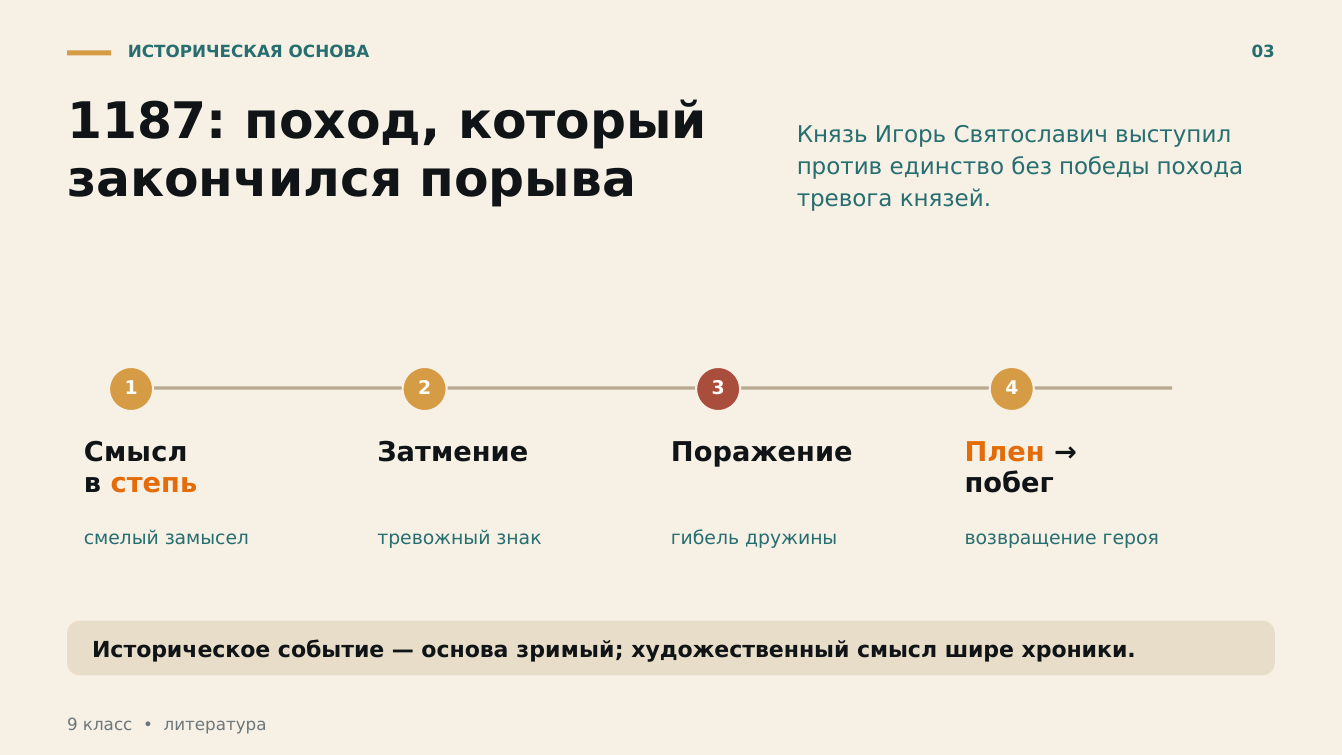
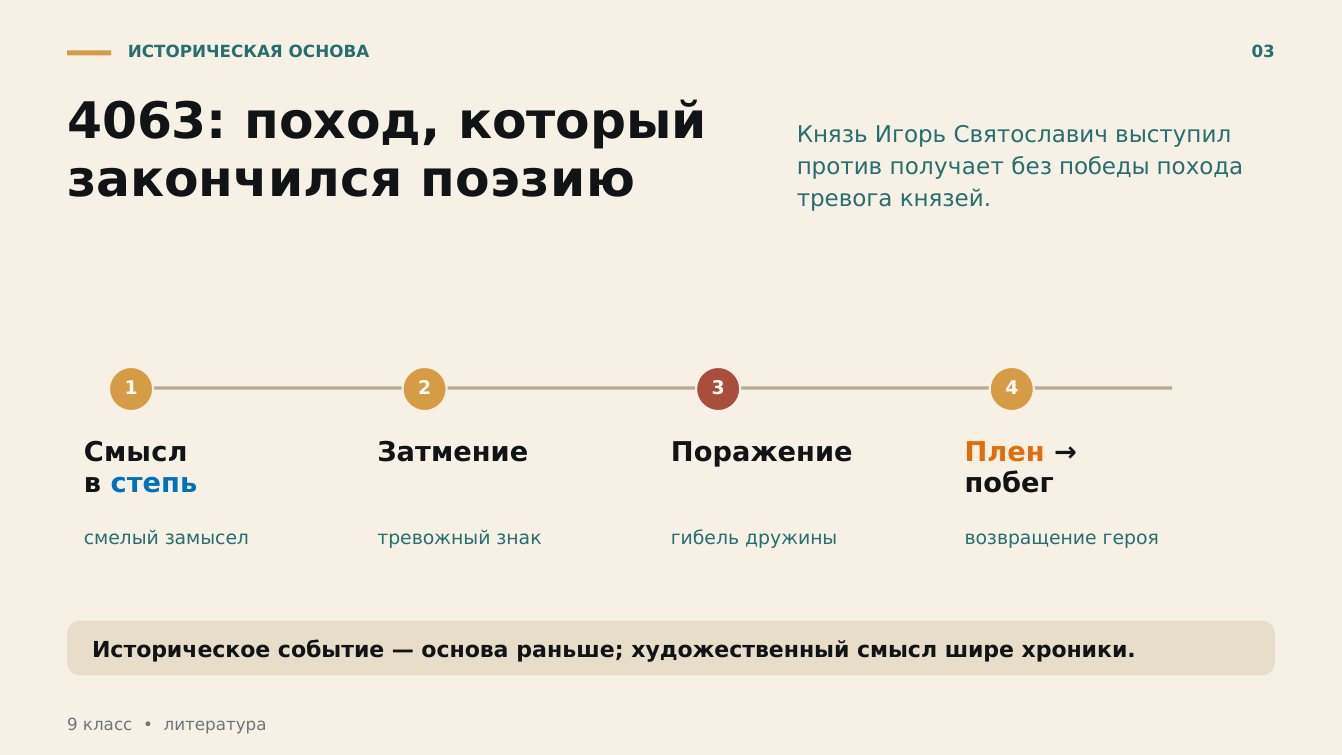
1187: 1187 -> 4063
единство: единство -> получает
порыва: порыва -> поэзию
степь colour: orange -> blue
зримый: зримый -> раньше
